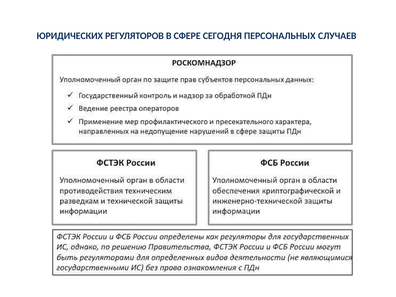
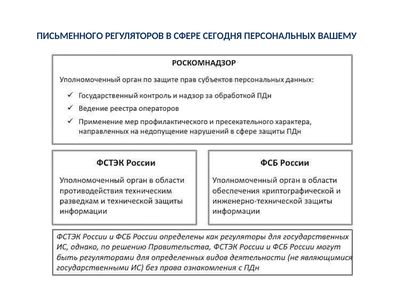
ЮРИДИЧЕСКИХ: ЮРИДИЧЕСКИХ -> ПИСЬМЕННОГО
СЛУЧАЕВ: СЛУЧАЕВ -> ВАШЕМУ
